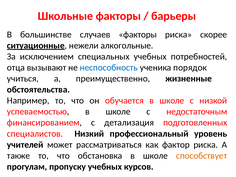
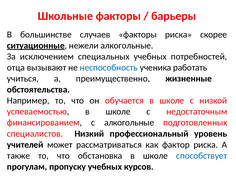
порядок: порядок -> работать
с детализация: детализация -> алкогольные
способствует colour: orange -> blue
